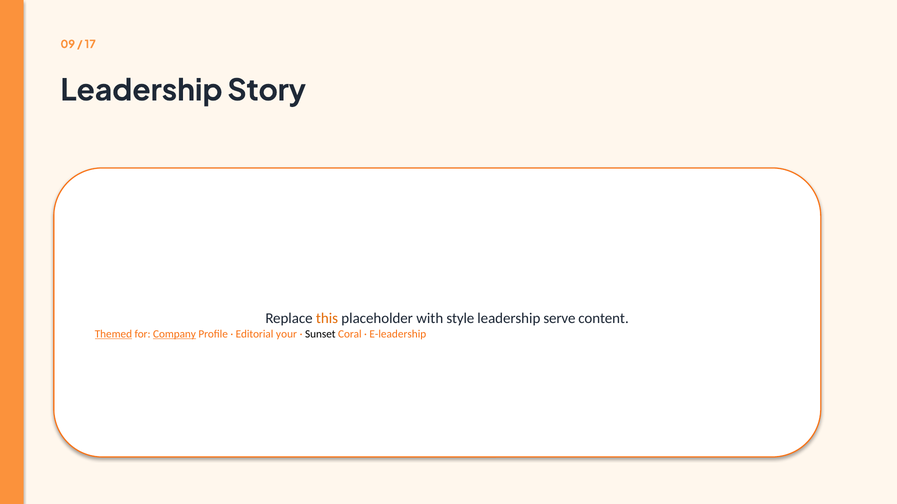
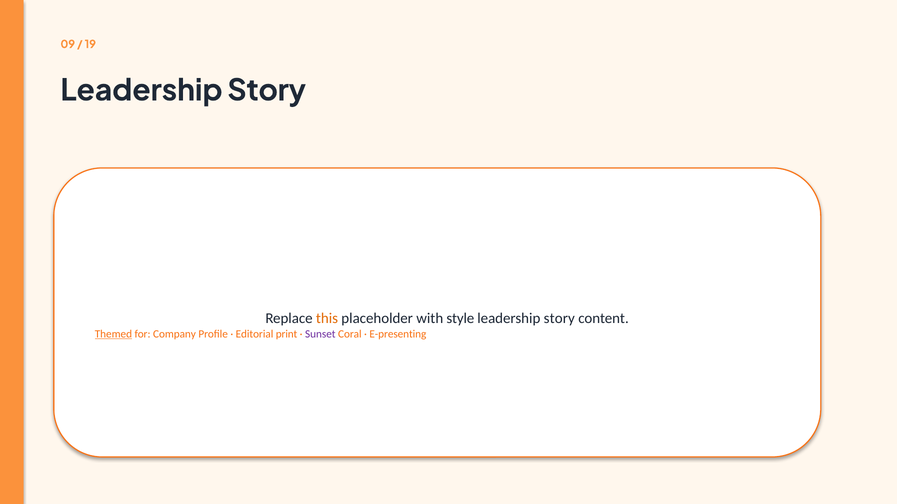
17: 17 -> 19
serve at (559, 319): serve -> story
Company underline: present -> none
your: your -> print
Sunset colour: black -> purple
E-leadership: E-leadership -> E-presenting
